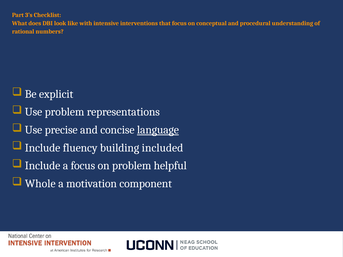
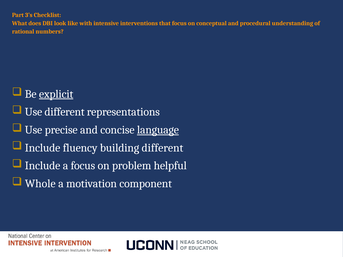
explicit underline: none -> present
Use problem: problem -> different
building included: included -> different
